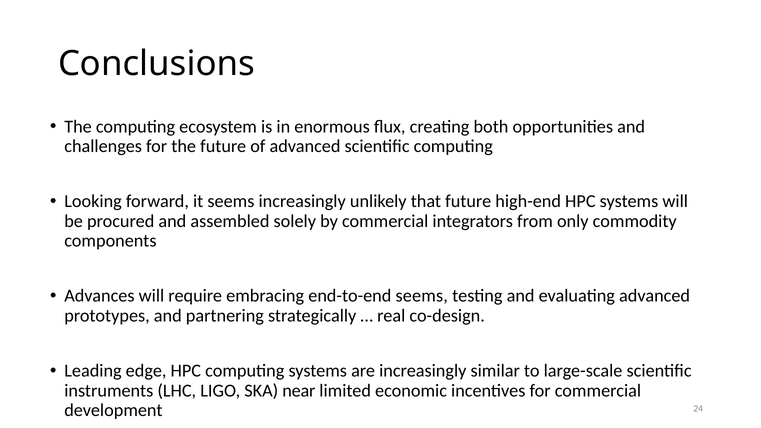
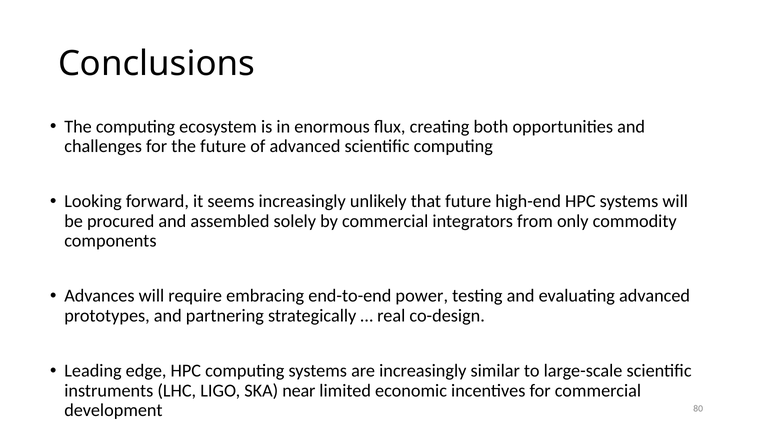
end-to-end seems: seems -> power
24: 24 -> 80
